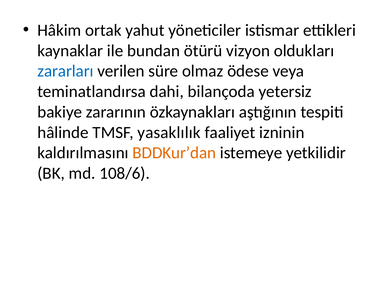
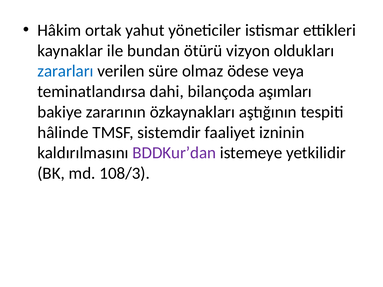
yetersiz: yetersiz -> aşımları
yasaklılık: yasaklılık -> sistemdir
BDDKur’dan colour: orange -> purple
108/6: 108/6 -> 108/3
